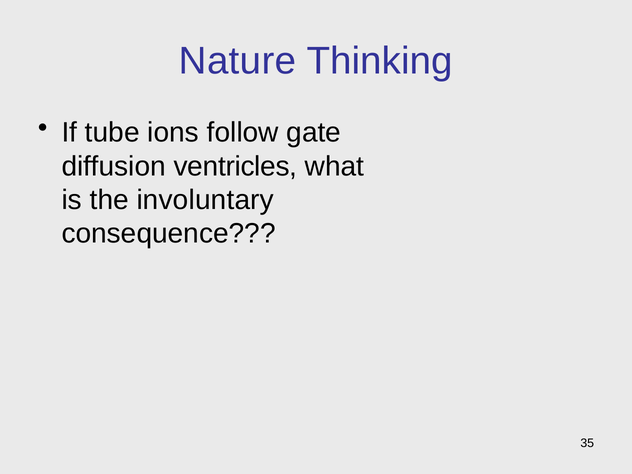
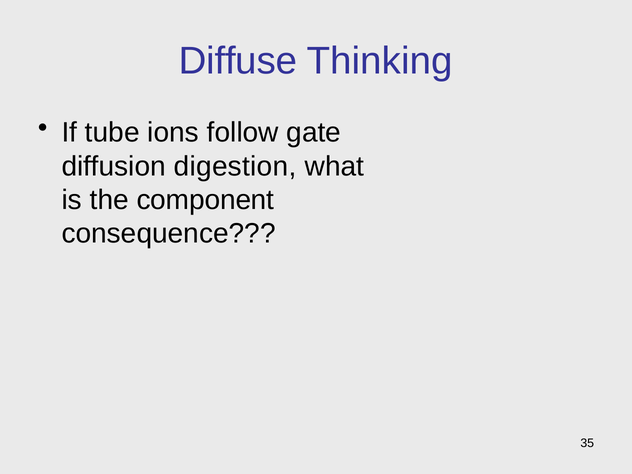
Nature: Nature -> Diffuse
ventricles: ventricles -> digestion
involuntary: involuntary -> component
